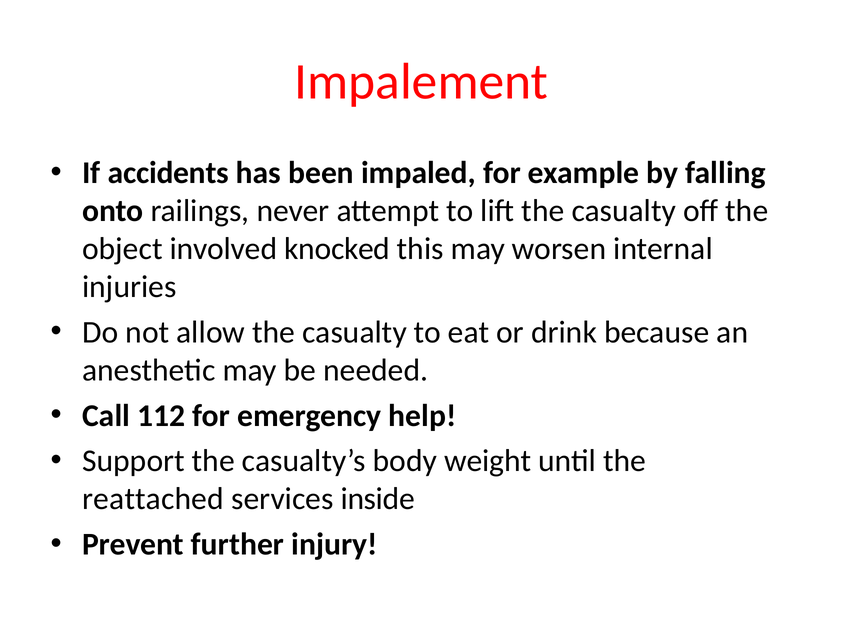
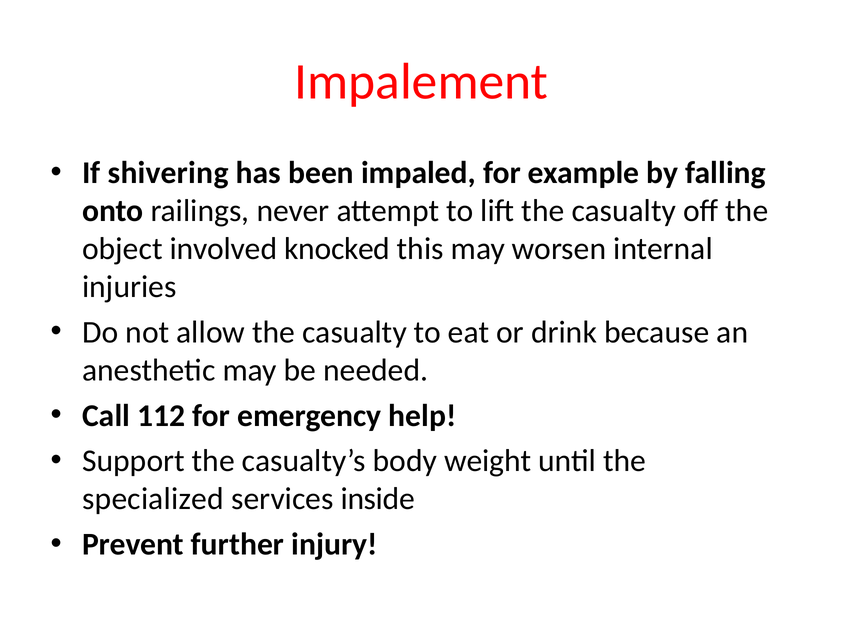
accidents: accidents -> shivering
reattached: reattached -> specialized
